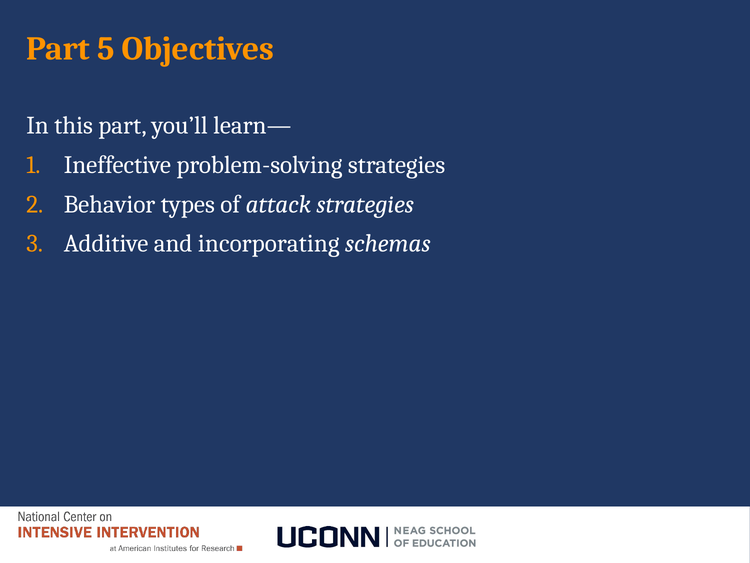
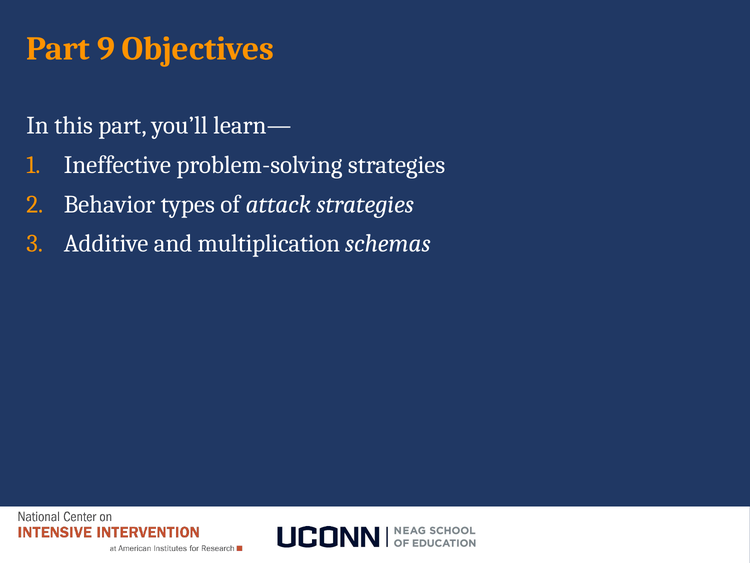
5: 5 -> 9
incorporating: incorporating -> multiplication
